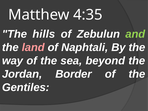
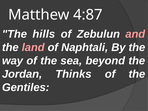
4:35: 4:35 -> 4:87
and colour: light green -> pink
Border: Border -> Thinks
